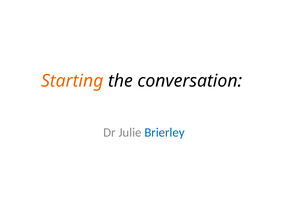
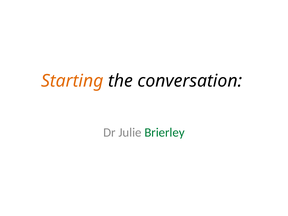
Brierley colour: blue -> green
